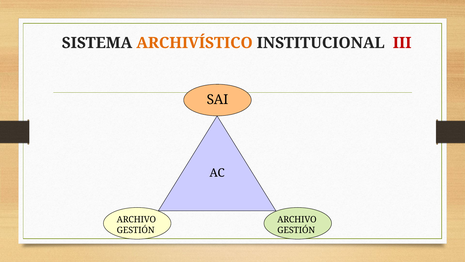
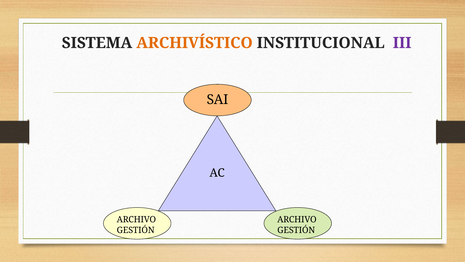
III colour: red -> purple
